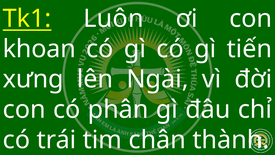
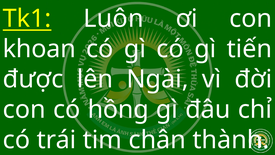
xưng: xưng -> được
phân: phân -> hồng
